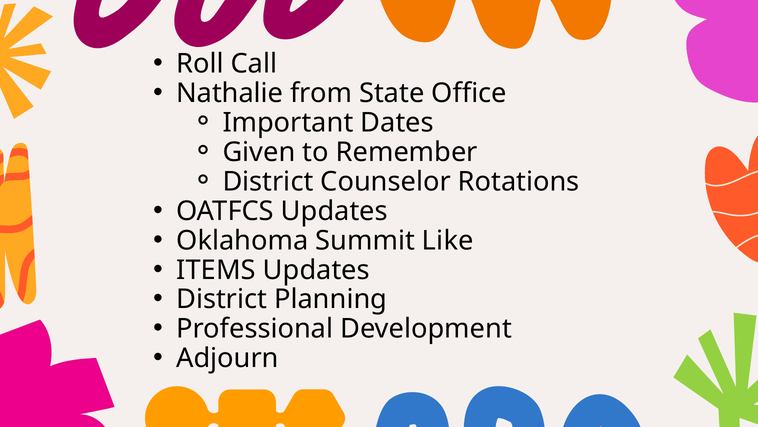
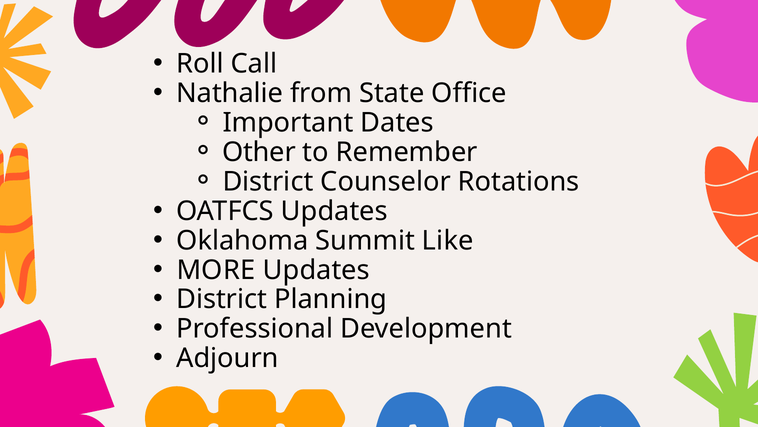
Given: Given -> Other
ITEMS: ITEMS -> MORE
